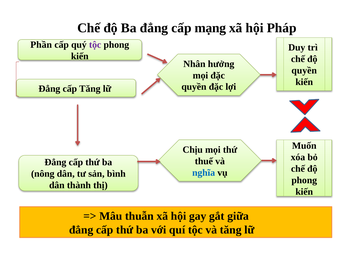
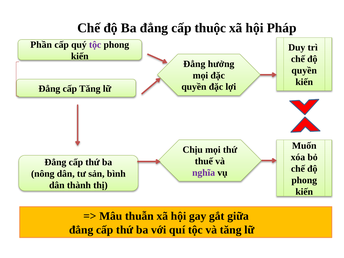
mạng: mạng -> thuộc
Nhân at (194, 64): Nhân -> Đẳng
nghĩa colour: blue -> purple
